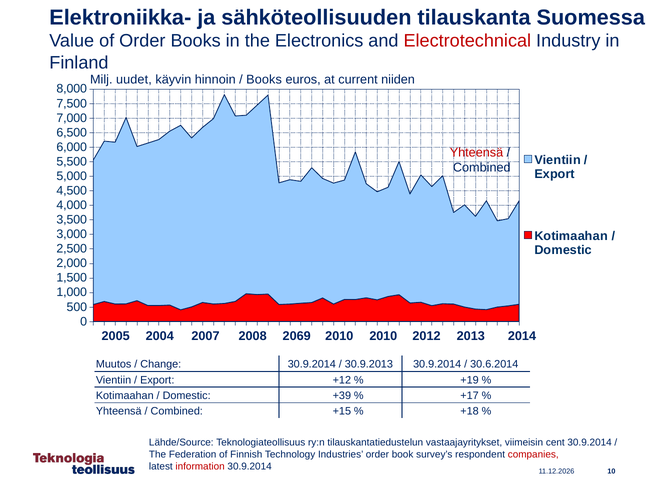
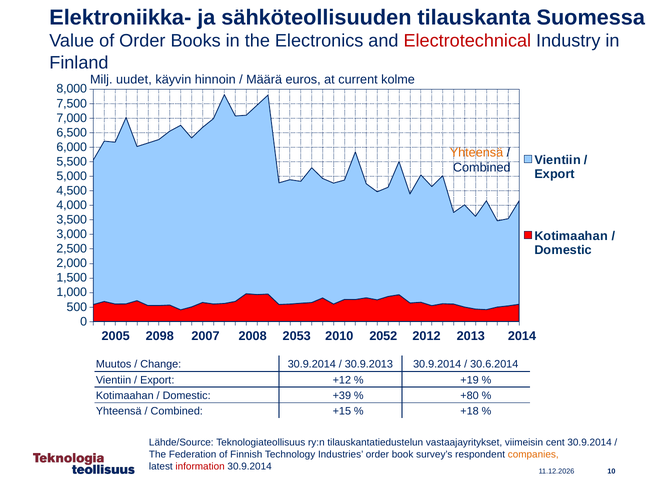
Books at (264, 80): Books -> Määrä
niiden: niiden -> kolme
Yhteensä at (476, 153) colour: red -> orange
2004: 2004 -> 2098
2069: 2069 -> 2053
2010 2010: 2010 -> 2052
+17: +17 -> +80
companies colour: red -> orange
